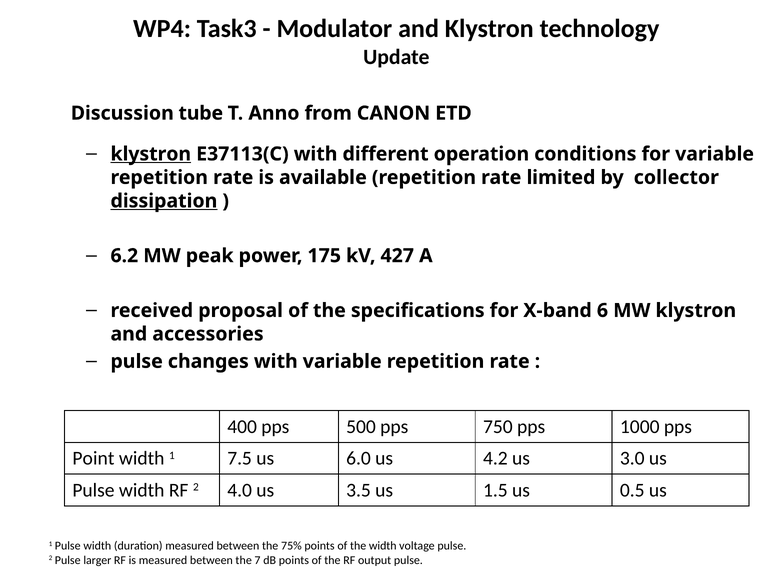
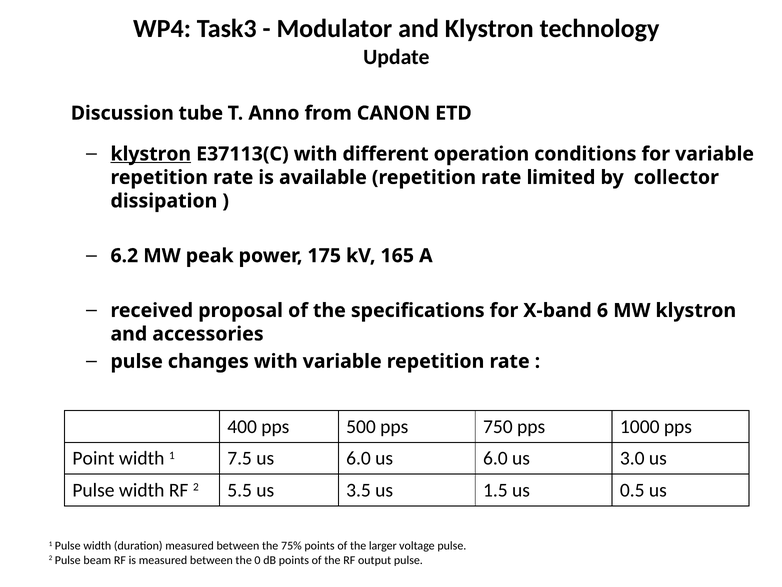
dissipation underline: present -> none
427: 427 -> 165
6.0 us 4.2: 4.2 -> 6.0
4.0: 4.0 -> 5.5
the width: width -> larger
larger: larger -> beam
7: 7 -> 0
